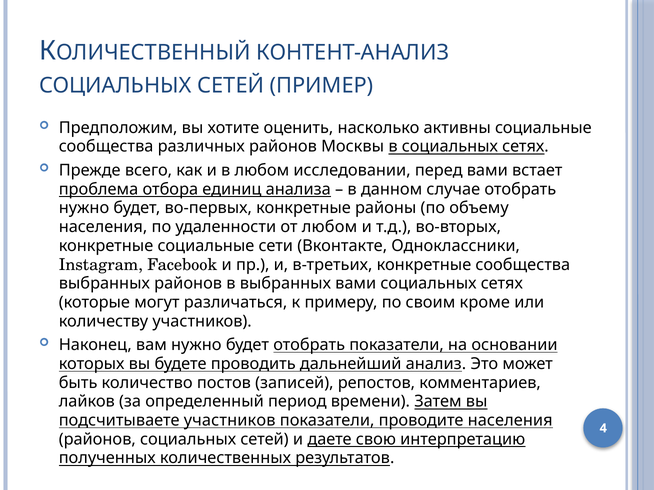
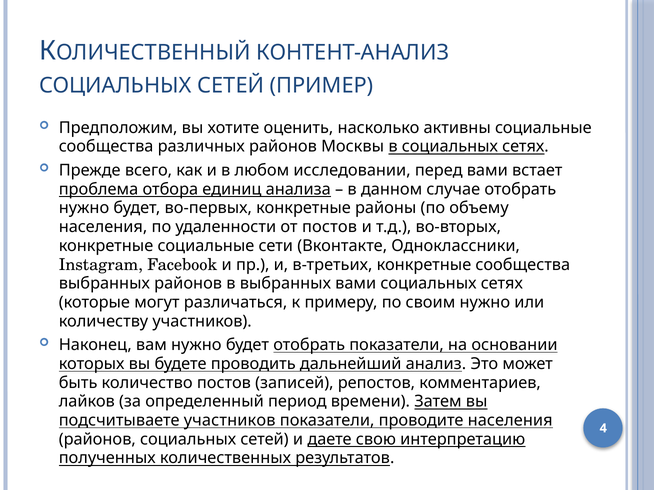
от любом: любом -> постов
своим кроме: кроме -> нужно
